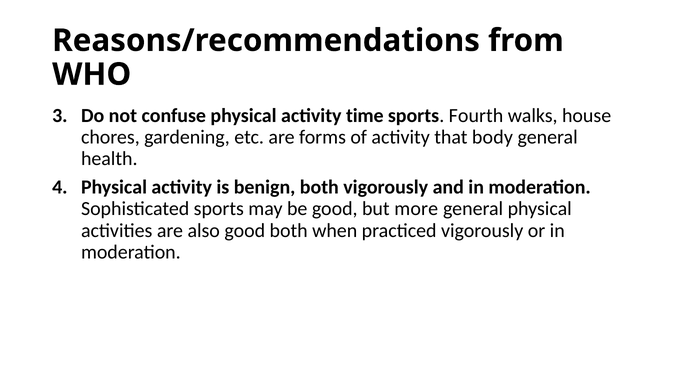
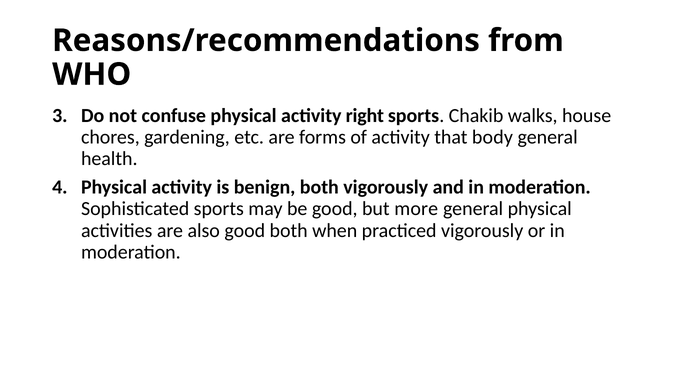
time: time -> right
Fourth: Fourth -> Chakib
